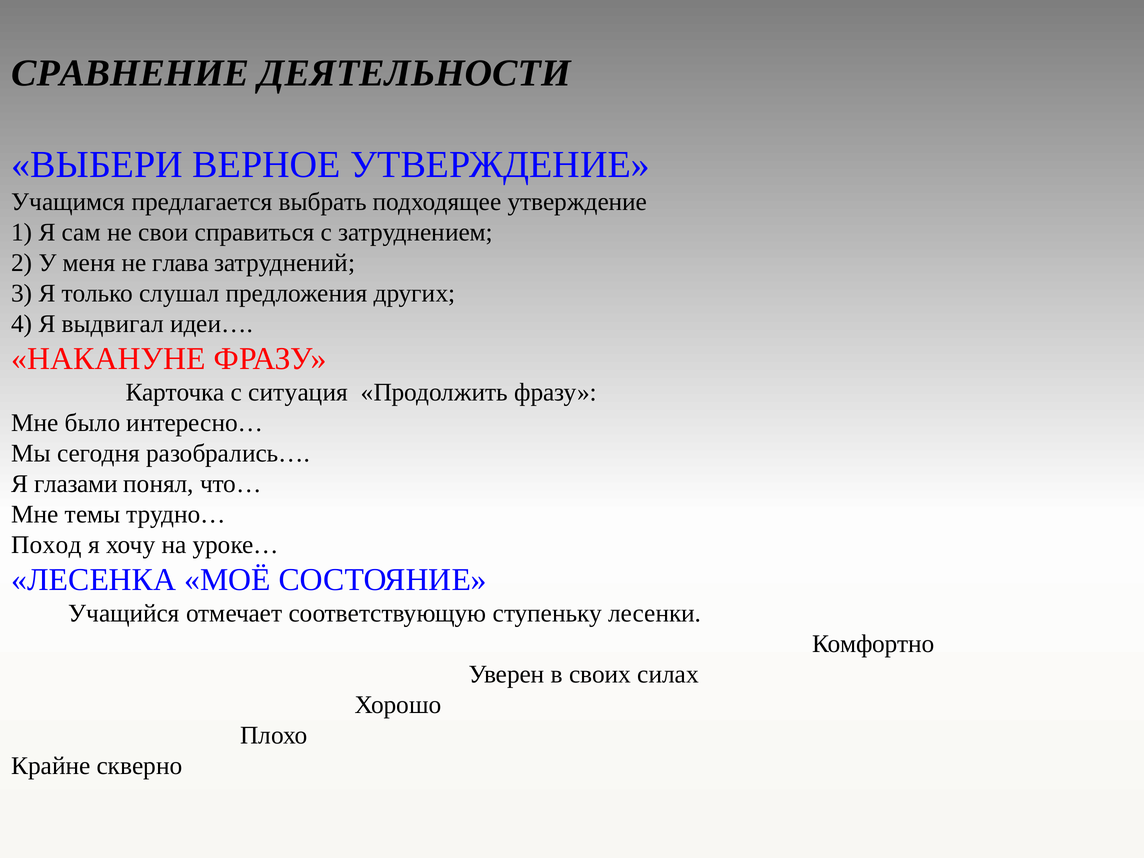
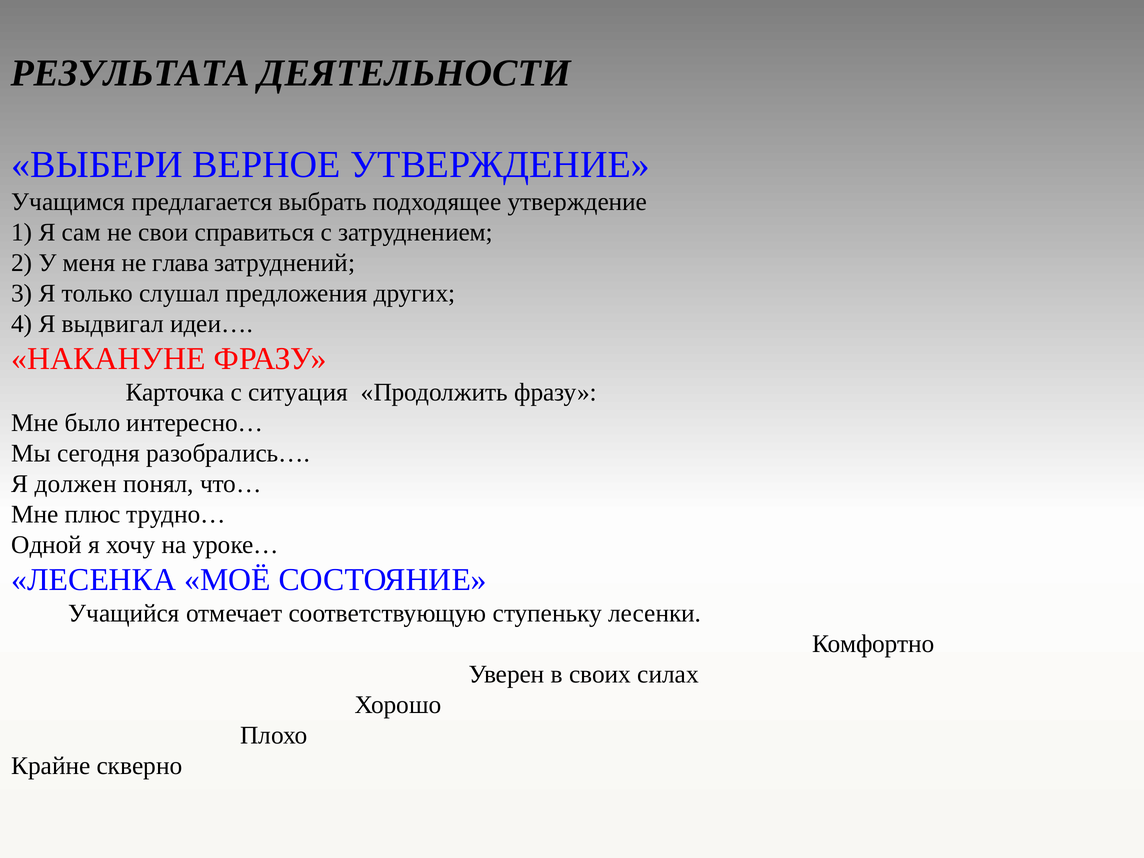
СРАВНЕНИЕ: СРАВНЕНИЕ -> РЕЗУЛЬТАТА
глазами: глазами -> должен
темы: темы -> плюс
Поход: Поход -> Одной
